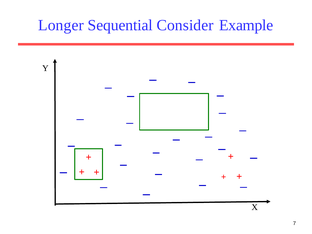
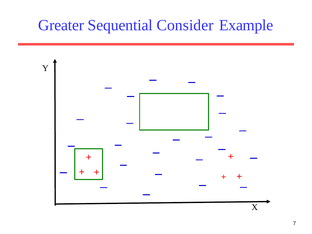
Longer: Longer -> Greater
